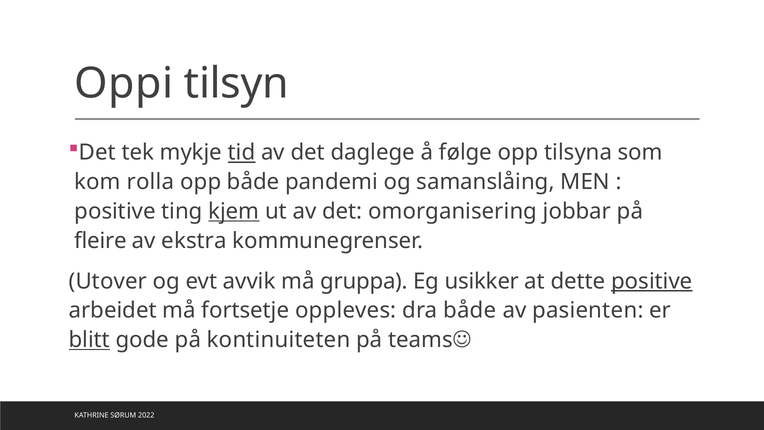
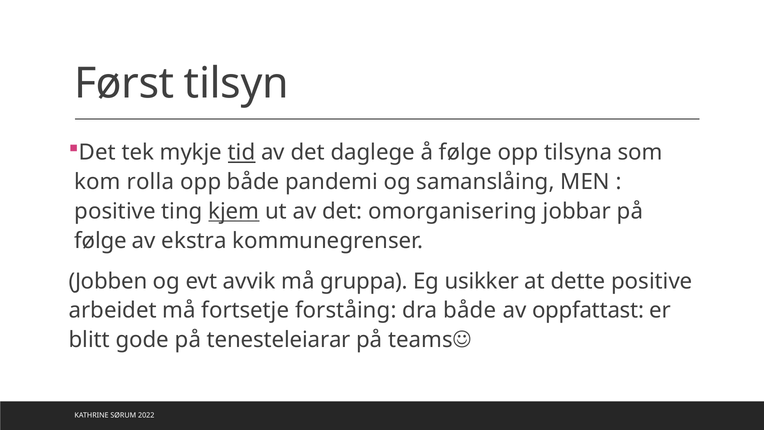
Oppi: Oppi -> Først
fleire at (100, 241): fleire -> følge
Utover: Utover -> Jobben
positive at (652, 281) underline: present -> none
oppleves: oppleves -> forståing
pasienten: pasienten -> oppfattast
blitt underline: present -> none
kontinuiteten: kontinuiteten -> tenesteleiarar
